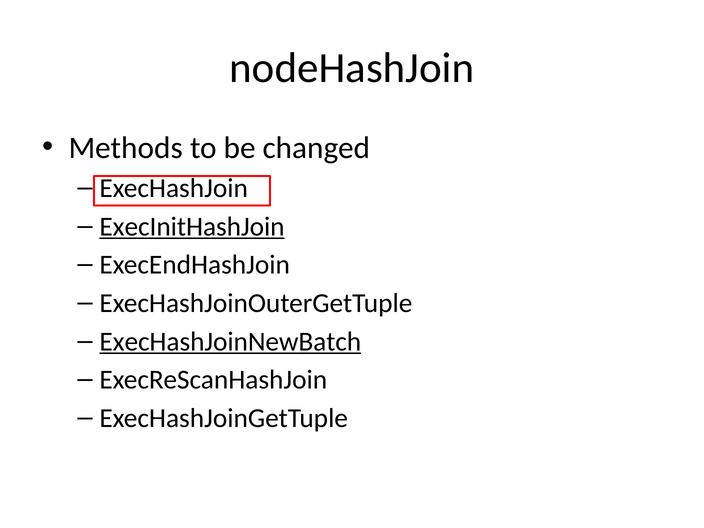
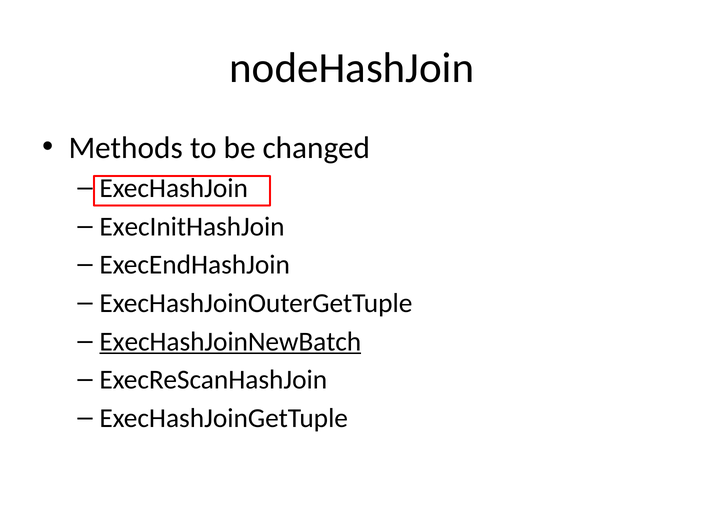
ExecInitHashJoin underline: present -> none
